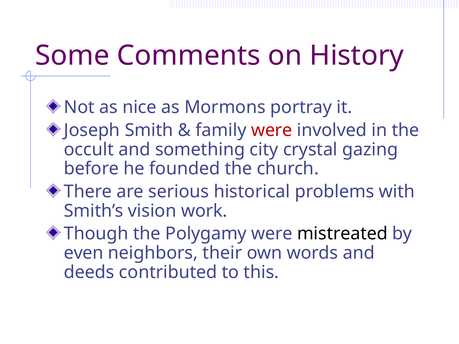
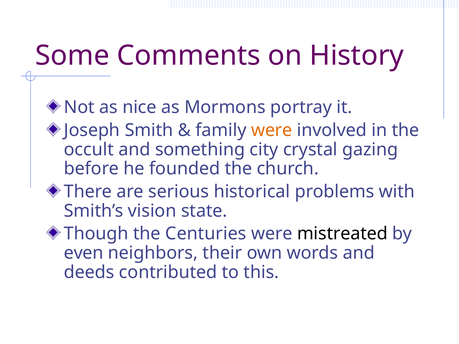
were at (272, 130) colour: red -> orange
work: work -> state
Polygamy: Polygamy -> Centuries
